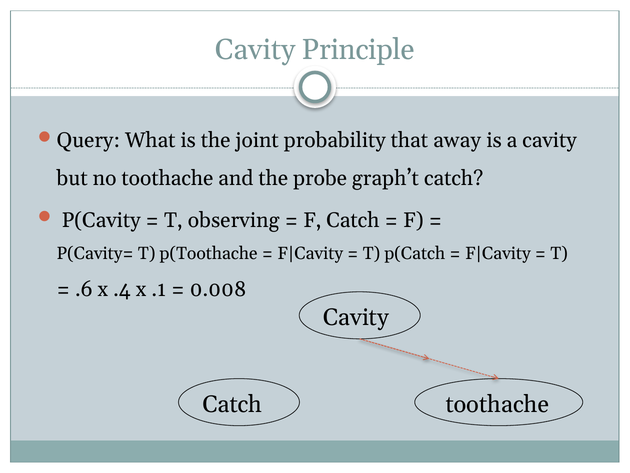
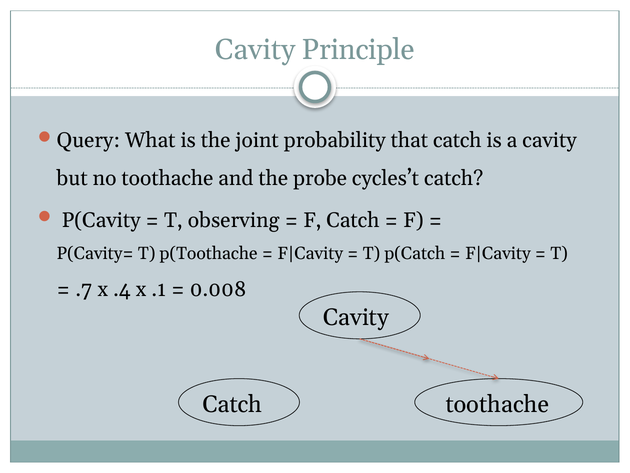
that away: away -> catch
graph’t: graph’t -> cycles’t
.6: .6 -> .7
